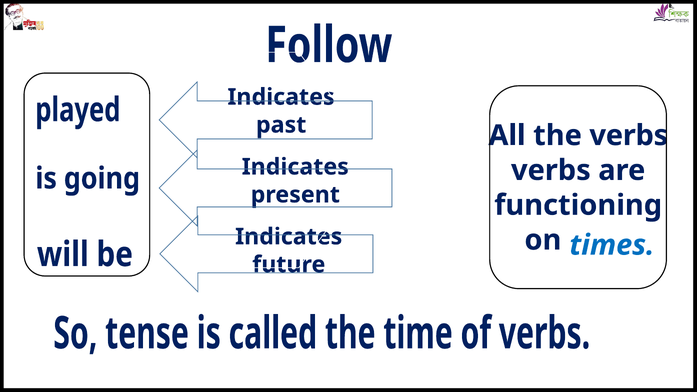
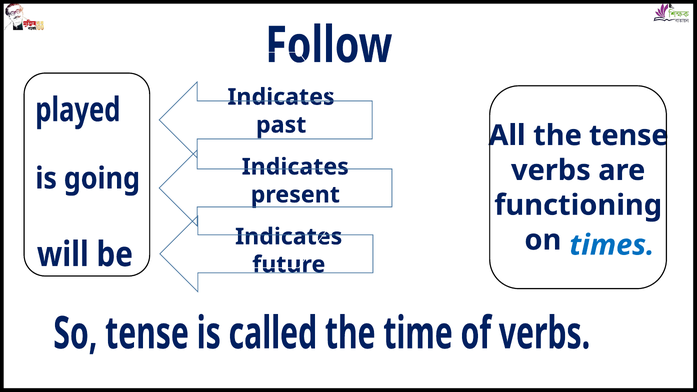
the verbs: verbs -> tense
